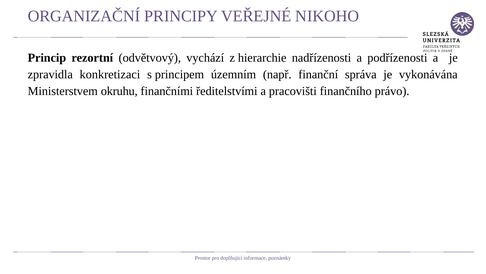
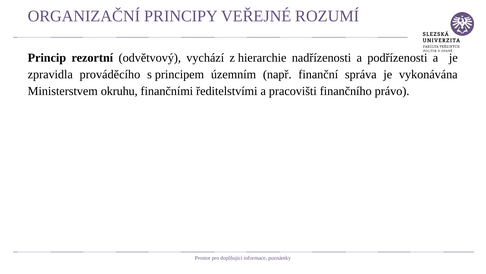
NIKOHO: NIKOHO -> ROZUMÍ
konkretizaci: konkretizaci -> prováděcího
